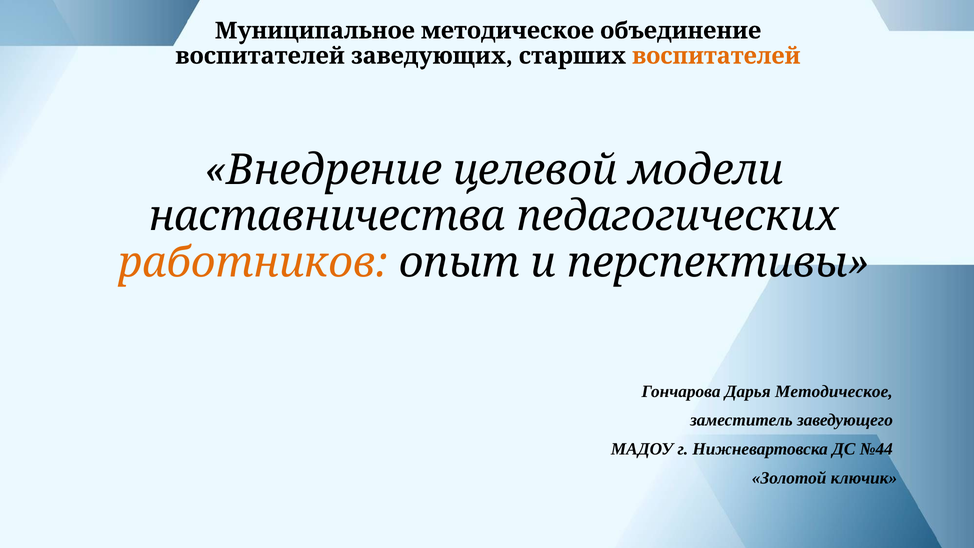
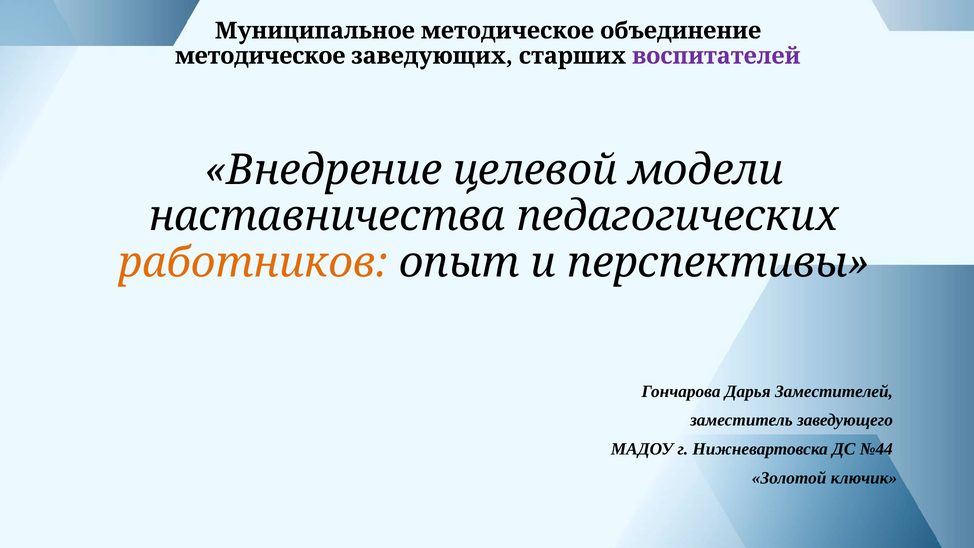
воспитателей at (260, 56): воспитателей -> методическое
воспитателей at (716, 56) colour: orange -> purple
Дарья Методическое: Методическое -> Заместителей
